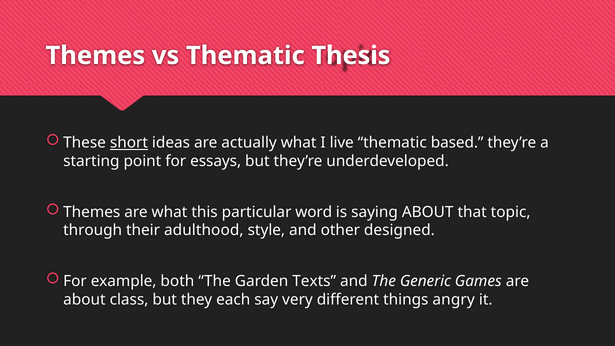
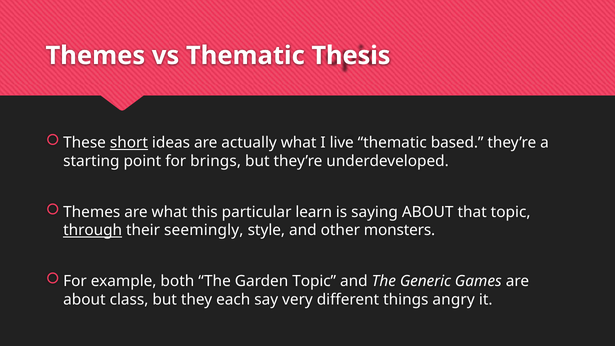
essays: essays -> brings
word: word -> learn
through underline: none -> present
adulthood: adulthood -> seemingly
designed: designed -> monsters
Garden Texts: Texts -> Topic
